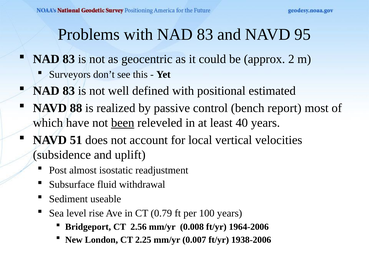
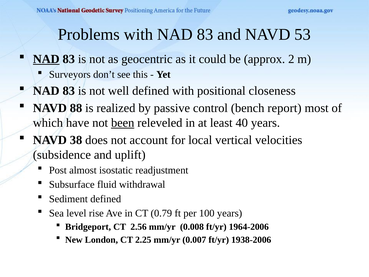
95: 95 -> 53
NAD at (46, 59) underline: none -> present
estimated: estimated -> closeness
51: 51 -> 38
Sediment useable: useable -> defined
